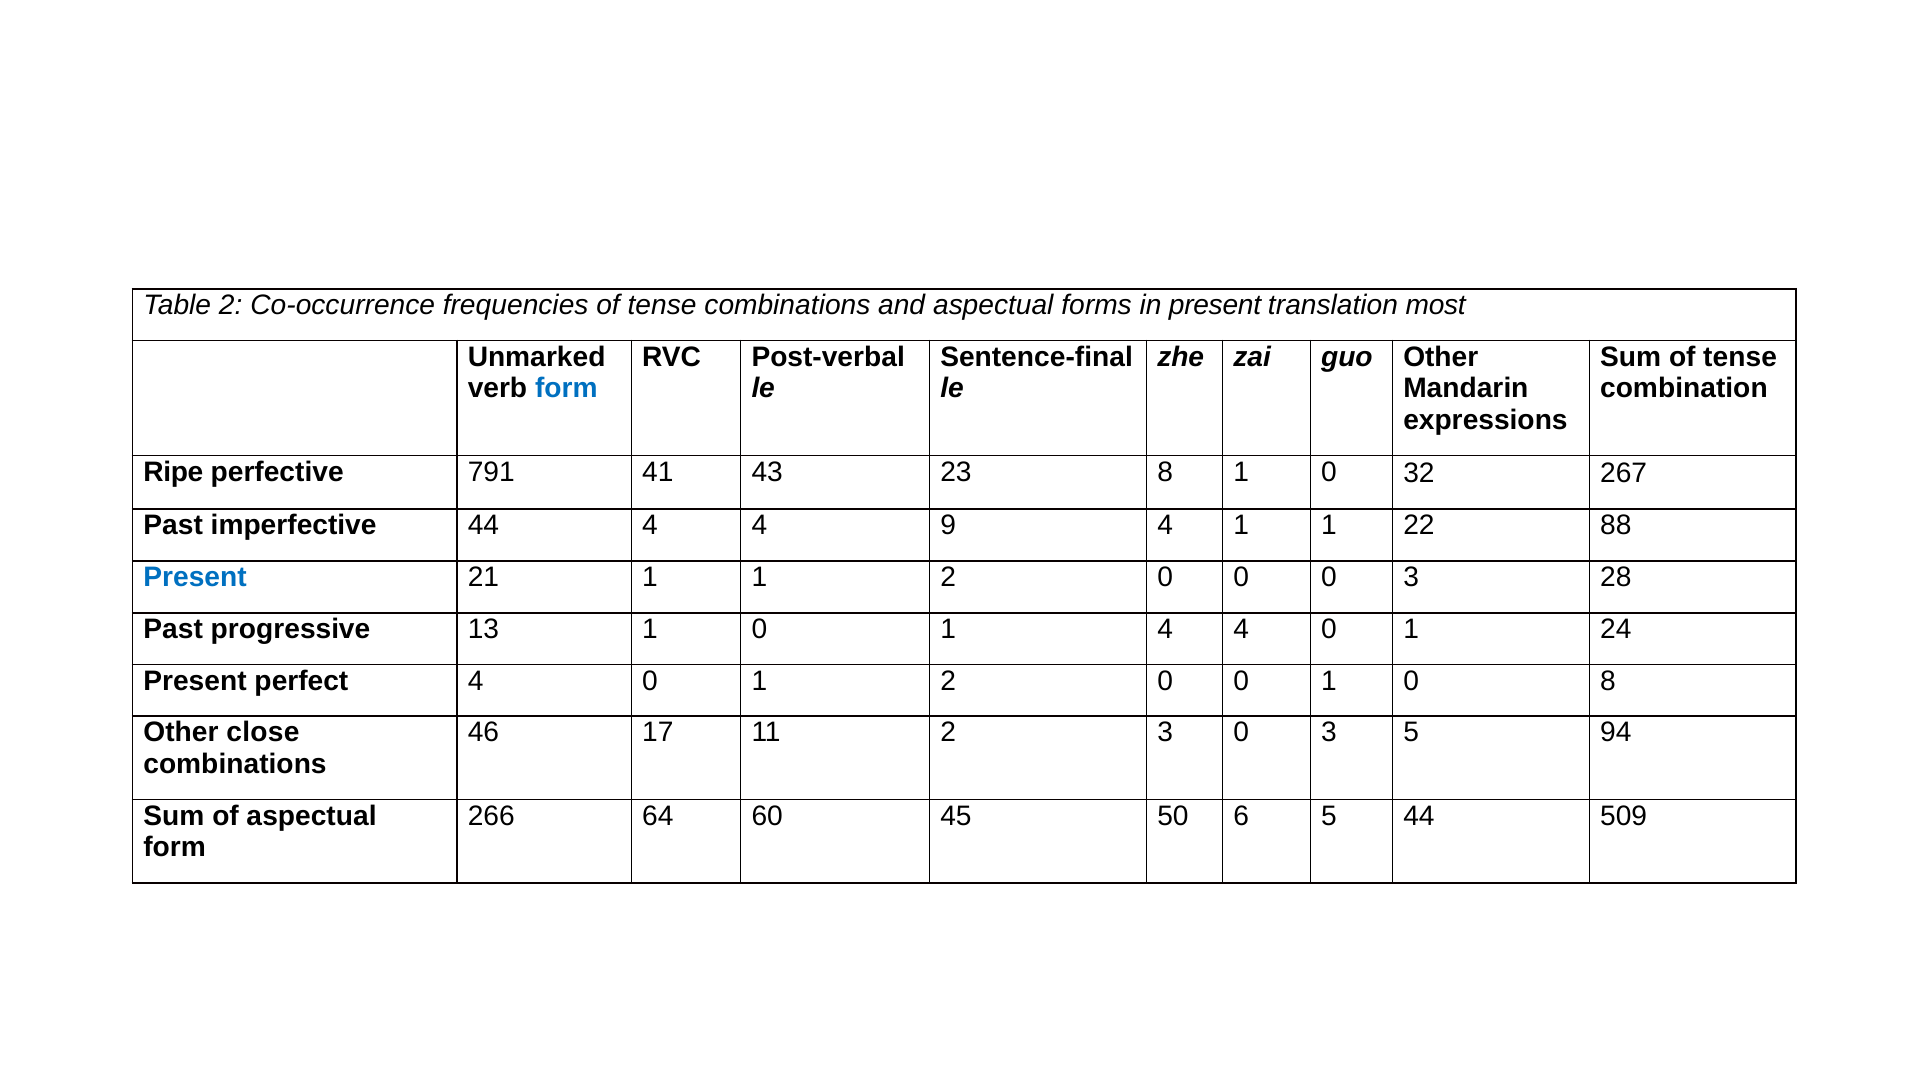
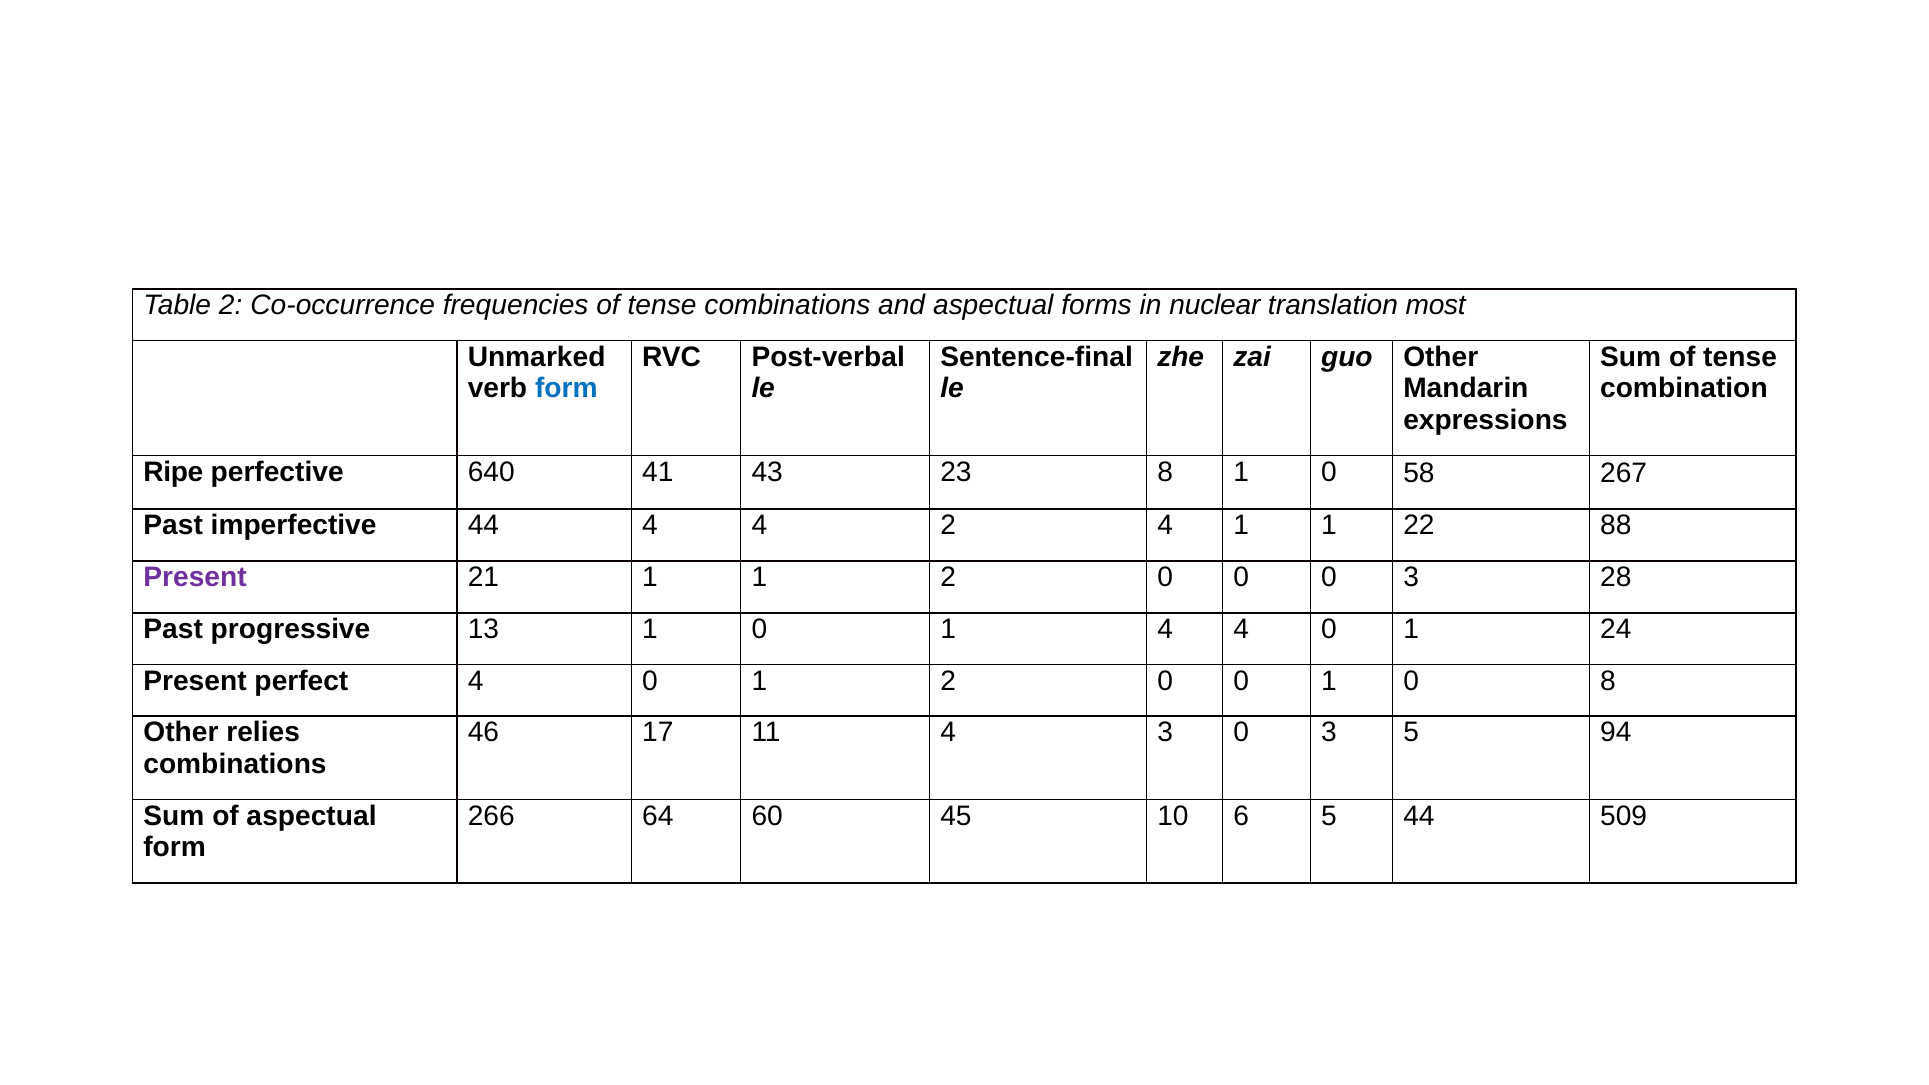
in present: present -> nuclear
791: 791 -> 640
32: 32 -> 58
4 9: 9 -> 2
Present at (195, 577) colour: blue -> purple
close: close -> relies
11 2: 2 -> 4
50: 50 -> 10
